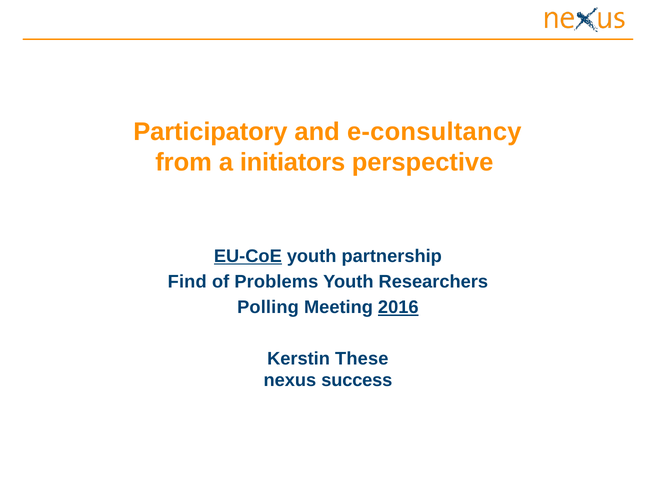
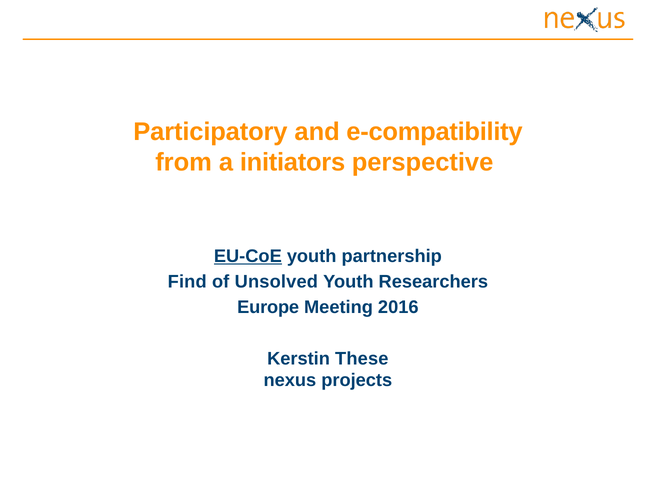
e-consultancy: e-consultancy -> e-compatibility
Problems: Problems -> Unsolved
Polling: Polling -> Europe
2016 underline: present -> none
success: success -> projects
